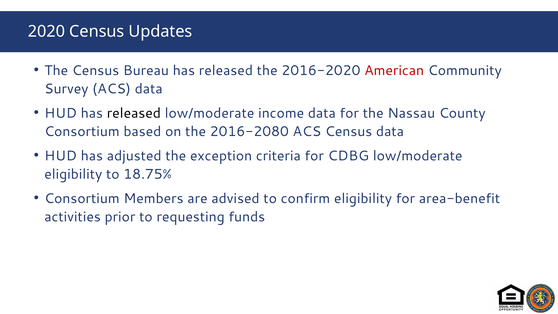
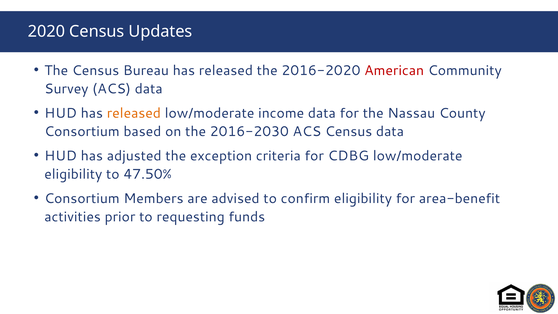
released at (134, 113) colour: black -> orange
2016-2080: 2016-2080 -> 2016-2030
18.75%: 18.75% -> 47.50%
